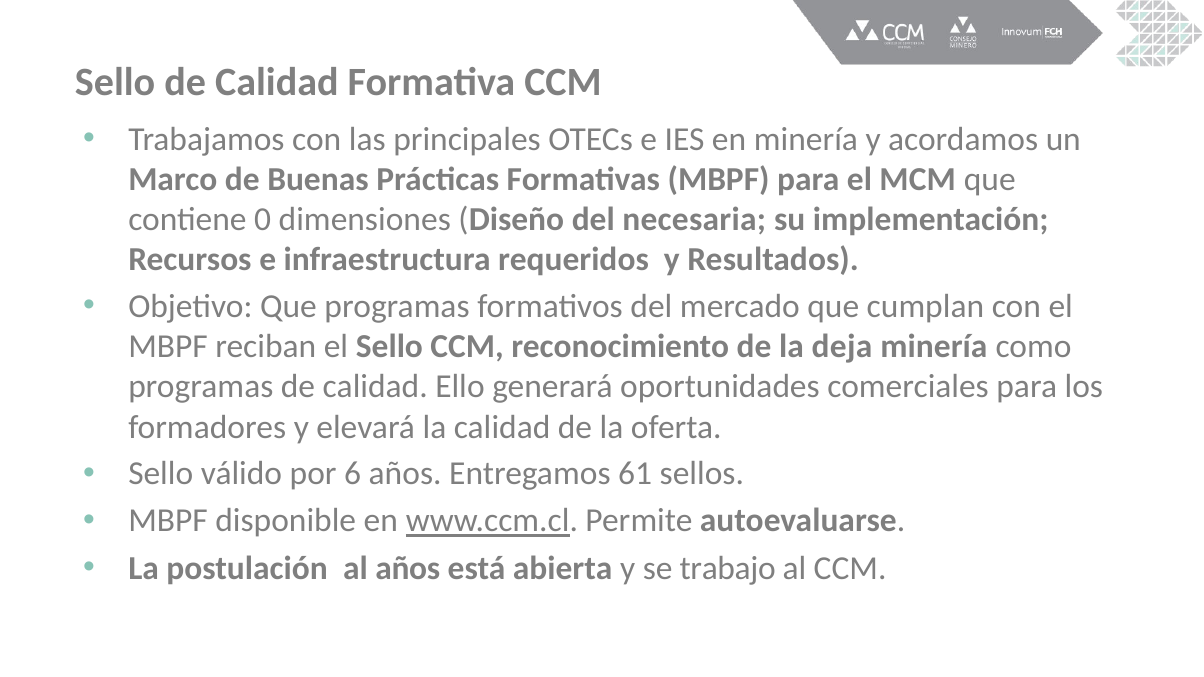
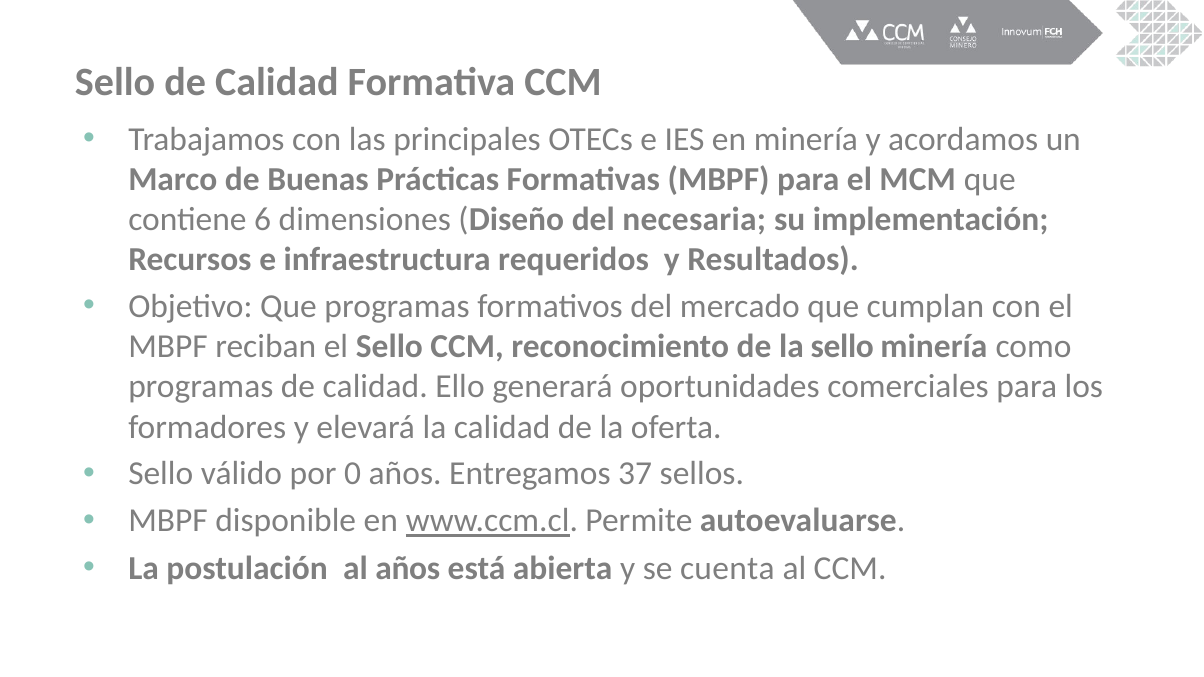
0: 0 -> 6
la deja: deja -> sello
6: 6 -> 0
61: 61 -> 37
trabajo: trabajo -> cuenta
